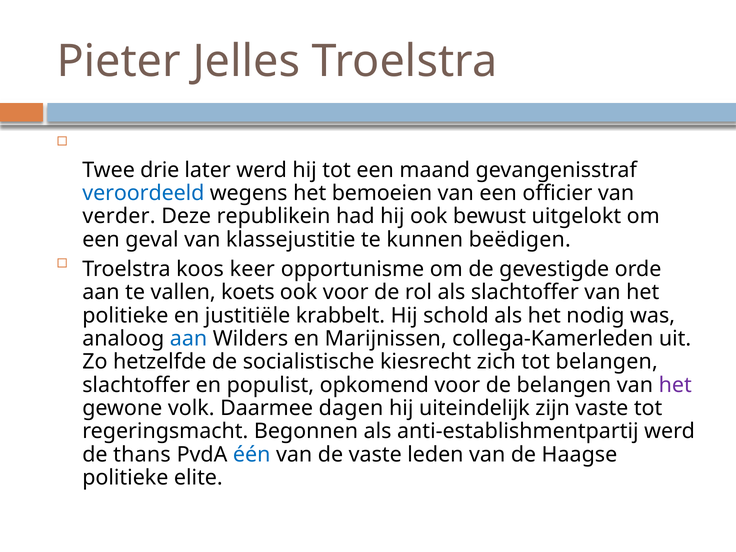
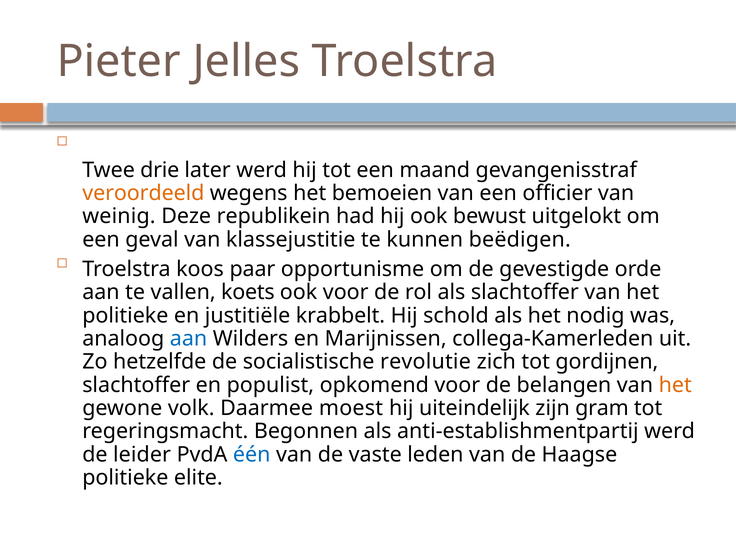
veroordeeld colour: blue -> orange
verder: verder -> weinig
keer: keer -> paar
kiesrecht: kiesrecht -> revolutie
tot belangen: belangen -> gordijnen
het at (675, 385) colour: purple -> orange
dagen: dagen -> moest
zijn vaste: vaste -> gram
thans: thans -> leider
